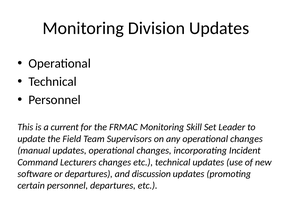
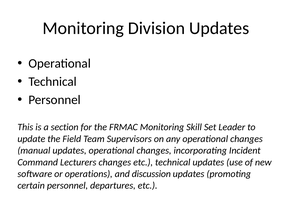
current: current -> section
or departures: departures -> operations
